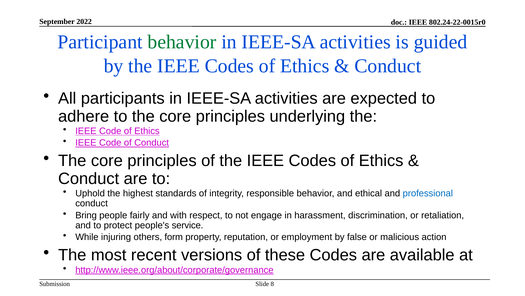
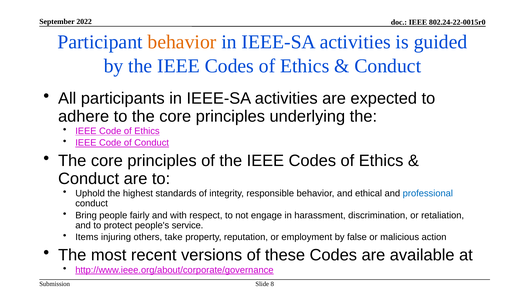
behavior at (182, 42) colour: green -> orange
While: While -> Items
form: form -> take
